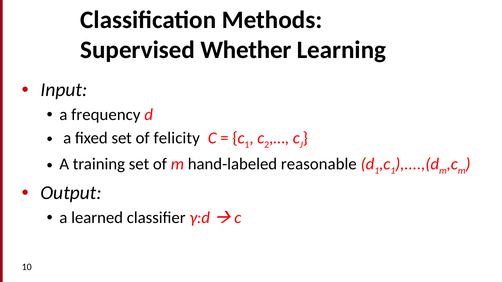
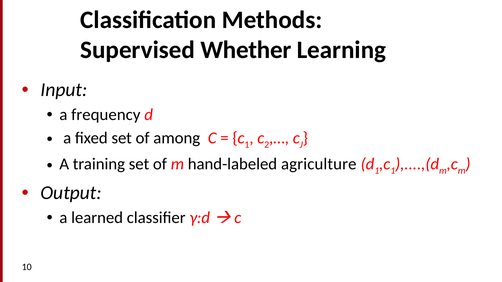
felicity: felicity -> among
reasonable: reasonable -> agriculture
